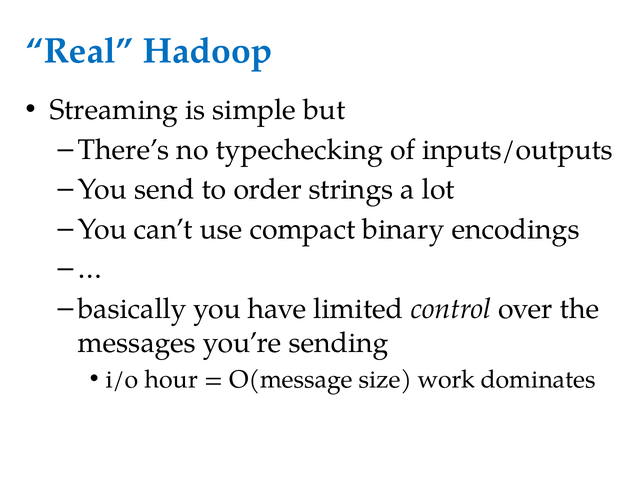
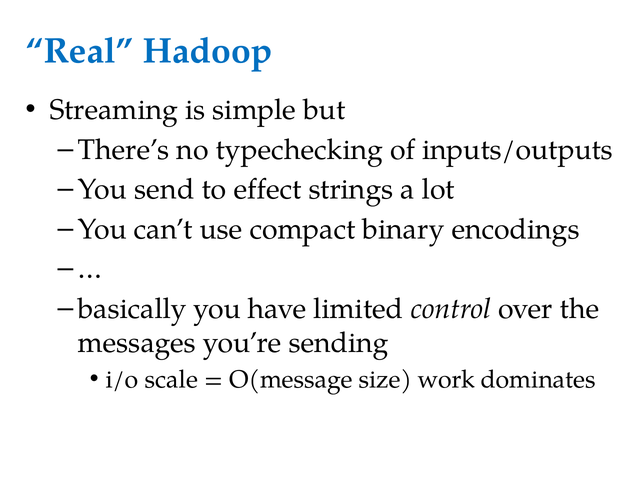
order: order -> effect
hour: hour -> scale
